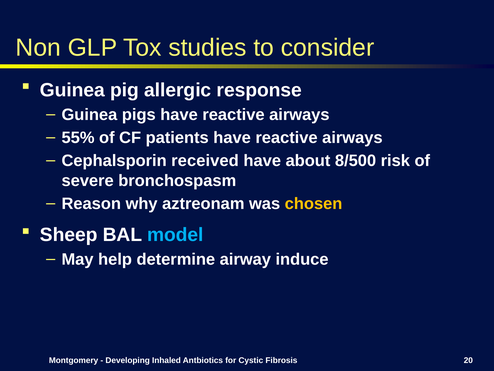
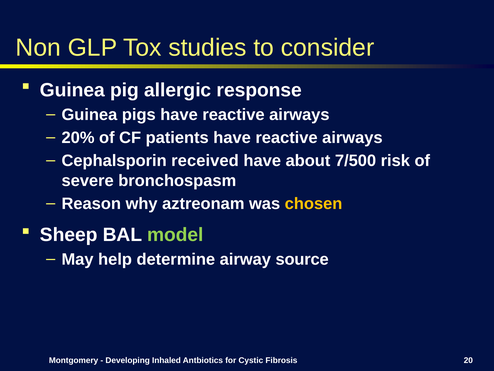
55%: 55% -> 20%
8/500: 8/500 -> 7/500
model colour: light blue -> light green
induce: induce -> source
